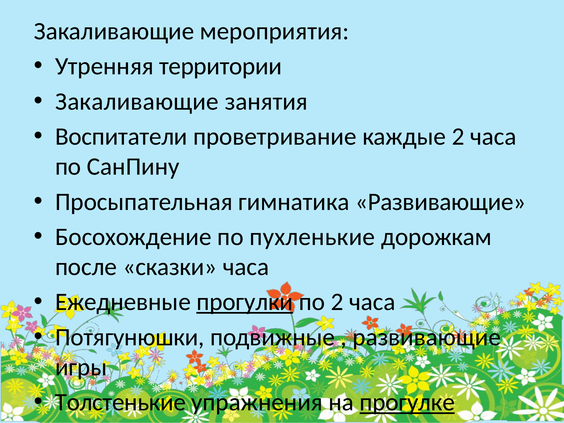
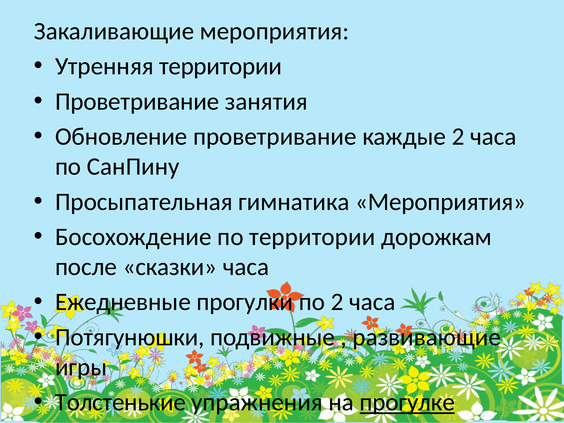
Закаливающие at (137, 101): Закаливающие -> Проветривание
Воспитатели: Воспитатели -> Обновление
гимнатика Развивающие: Развивающие -> Мероприятия
по пухленькие: пухленькие -> территории
прогулки underline: present -> none
